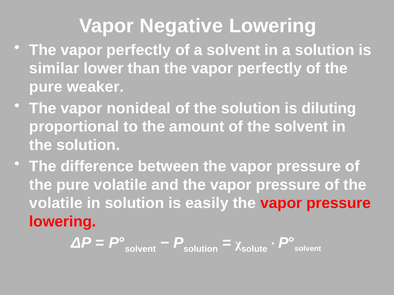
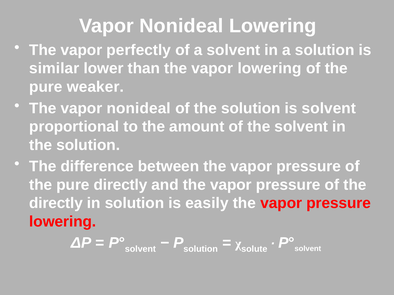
Negative at (181, 26): Negative -> Nonideal
than the vapor perfectly: perfectly -> lowering
is diluting: diluting -> solvent
pure volatile: volatile -> directly
volatile at (56, 203): volatile -> directly
